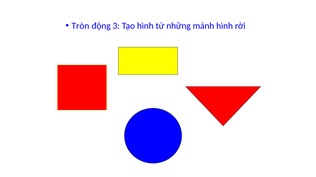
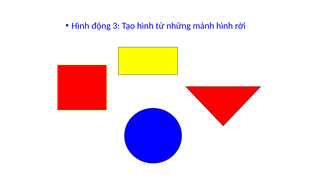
Tròn at (80, 26): Tròn -> Hình
